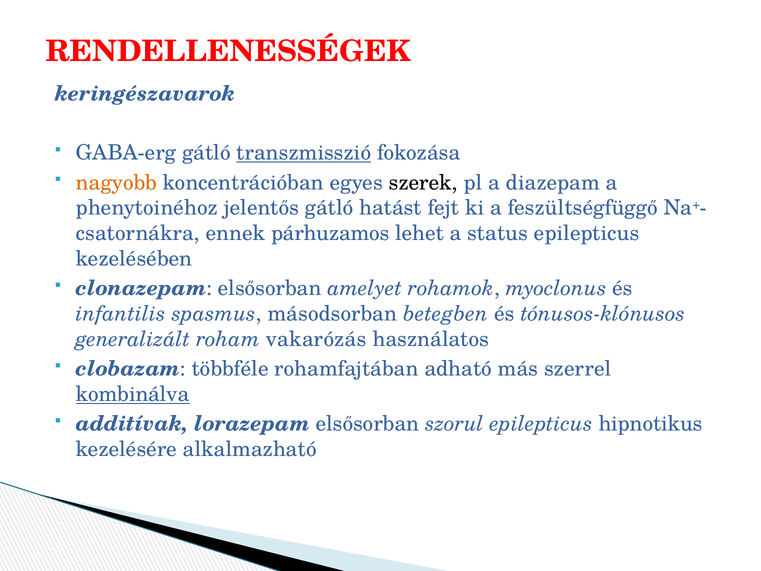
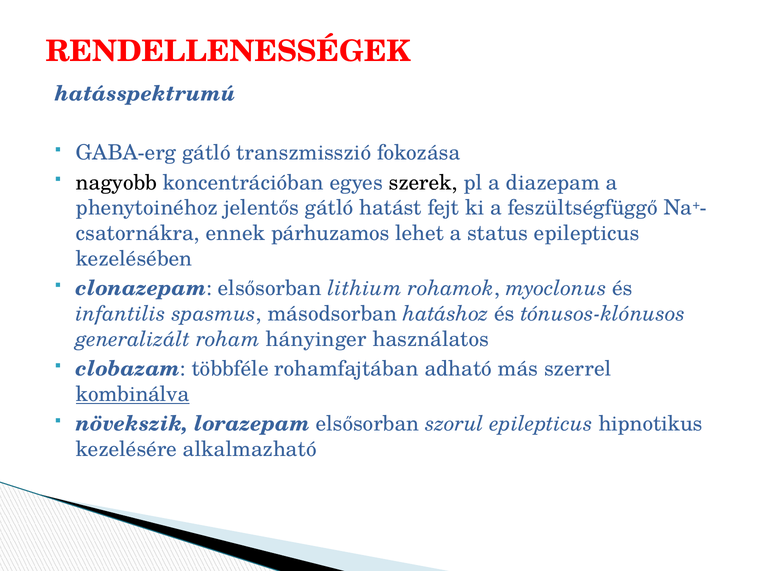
keringészavarok: keringészavarok -> hatásspektrumú
transzmisszió underline: present -> none
nagyobb colour: orange -> black
amelyet: amelyet -> lithium
betegben: betegben -> hatáshoz
vakarózás: vakarózás -> hányinger
additívak: additívak -> növekszik
